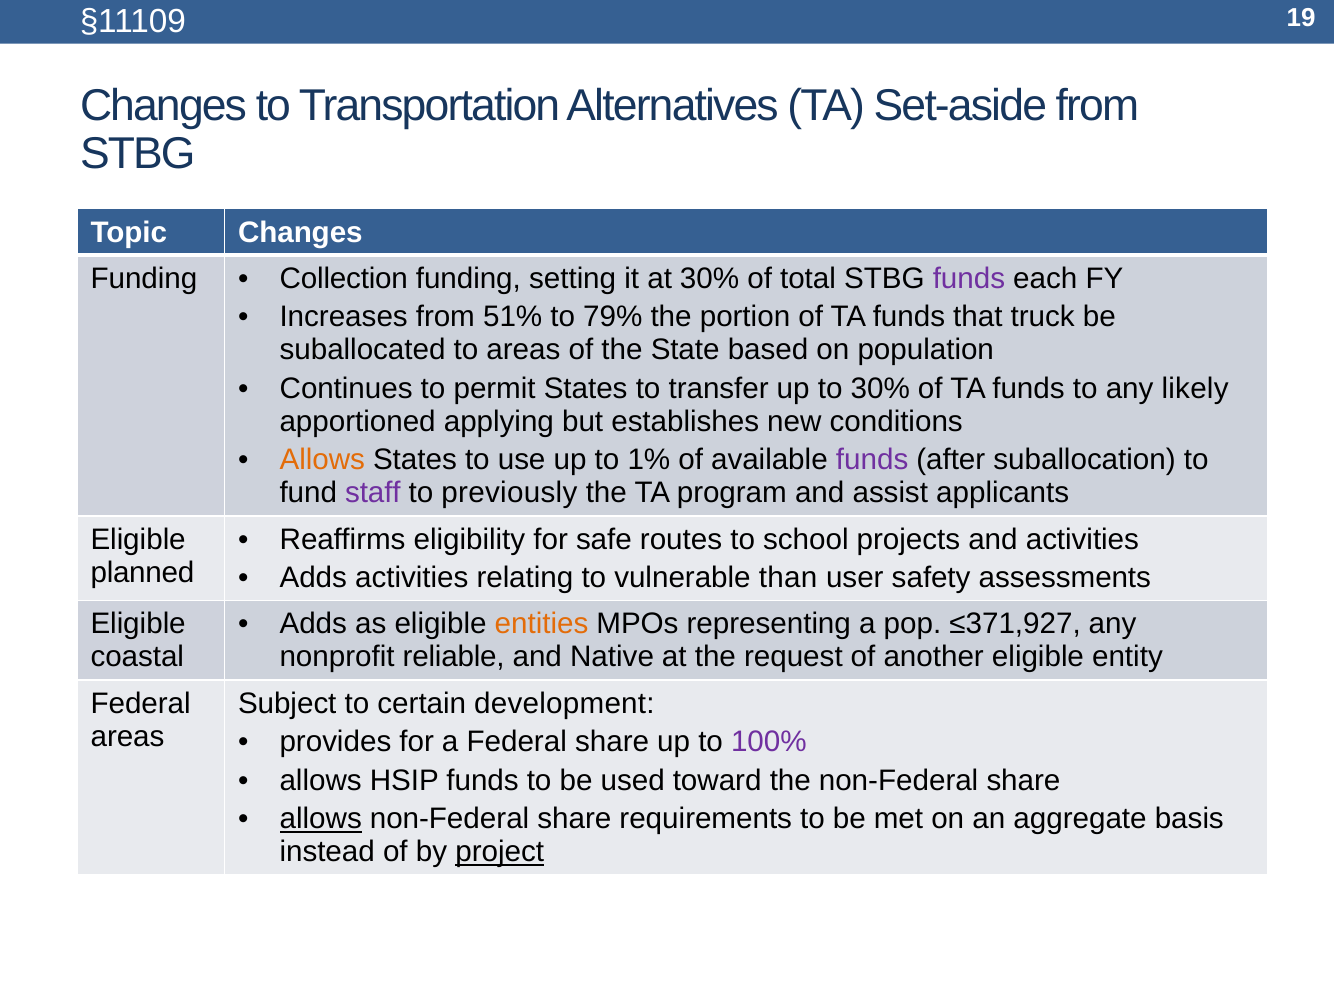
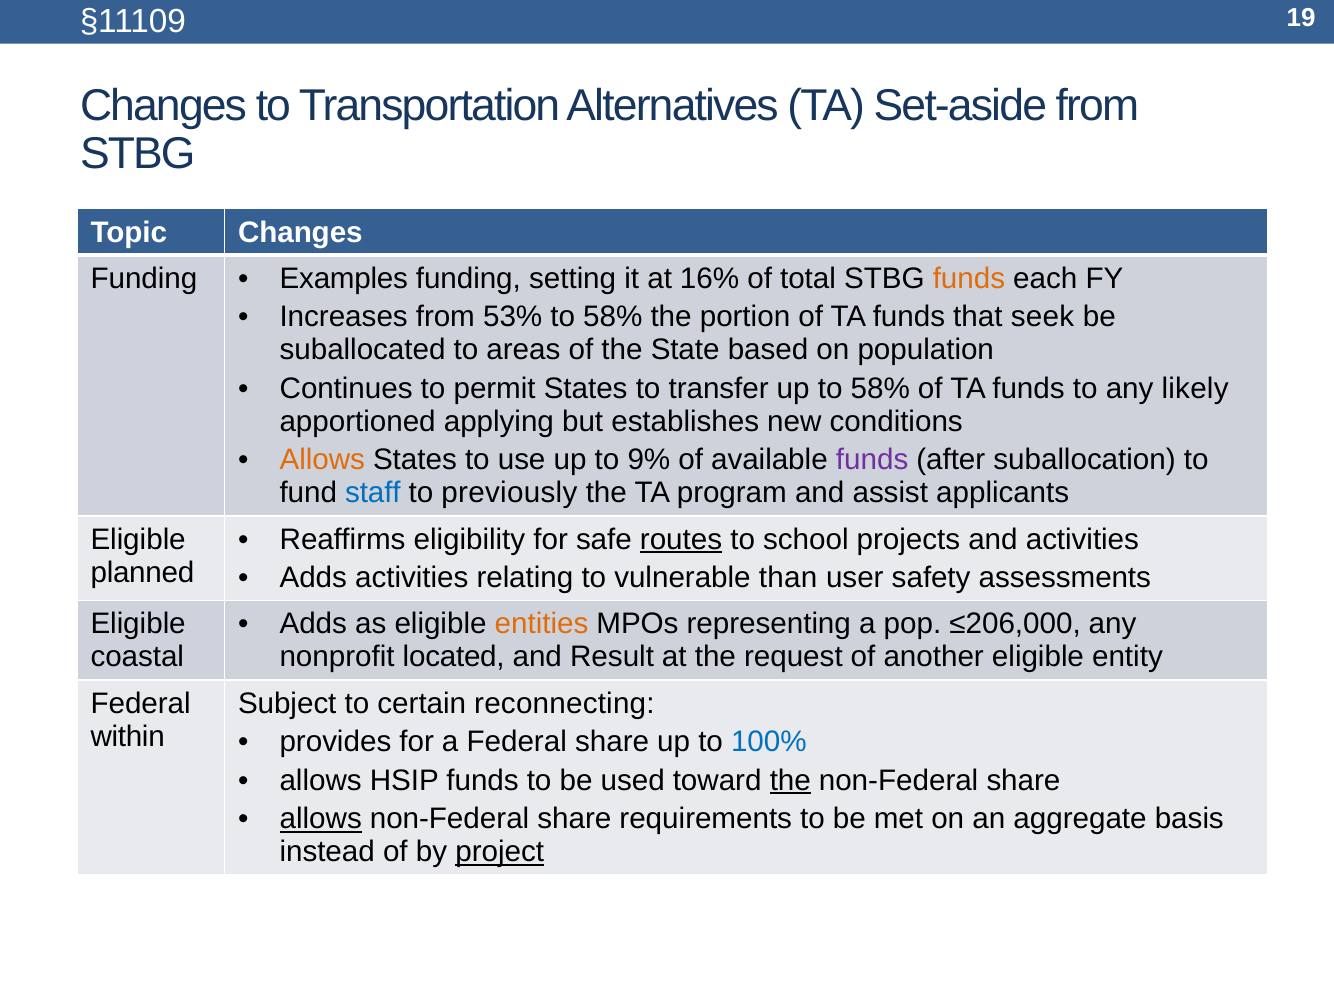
Collection: Collection -> Examples
at 30%: 30% -> 16%
funds at (969, 278) colour: purple -> orange
51%: 51% -> 53%
79% at (613, 317): 79% -> 58%
truck: truck -> seek
up to 30%: 30% -> 58%
1%: 1% -> 9%
staff colour: purple -> blue
routes underline: none -> present
≤371,927: ≤371,927 -> ≤206,000
reliable: reliable -> located
Native: Native -> Result
development: development -> reconnecting
areas at (128, 736): areas -> within
100% colour: purple -> blue
the at (790, 780) underline: none -> present
